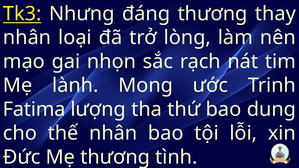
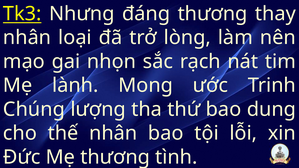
Fatima: Fatima -> Chúng
